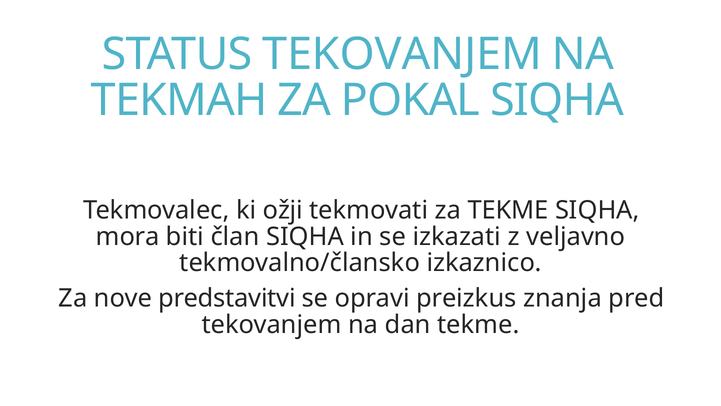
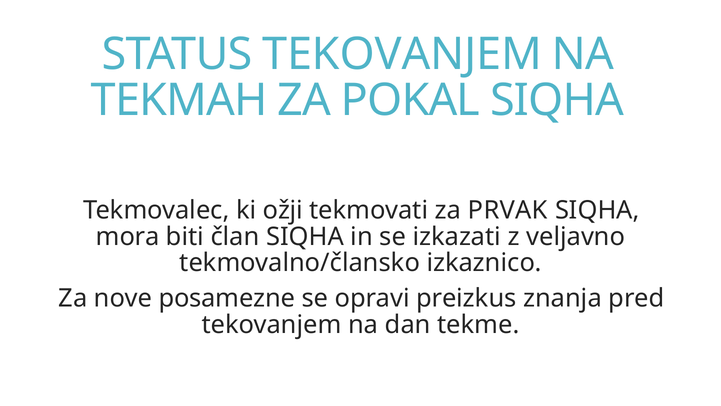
za TEKME: TEKME -> PRVAK
predstavitvi: predstavitvi -> posamezne
